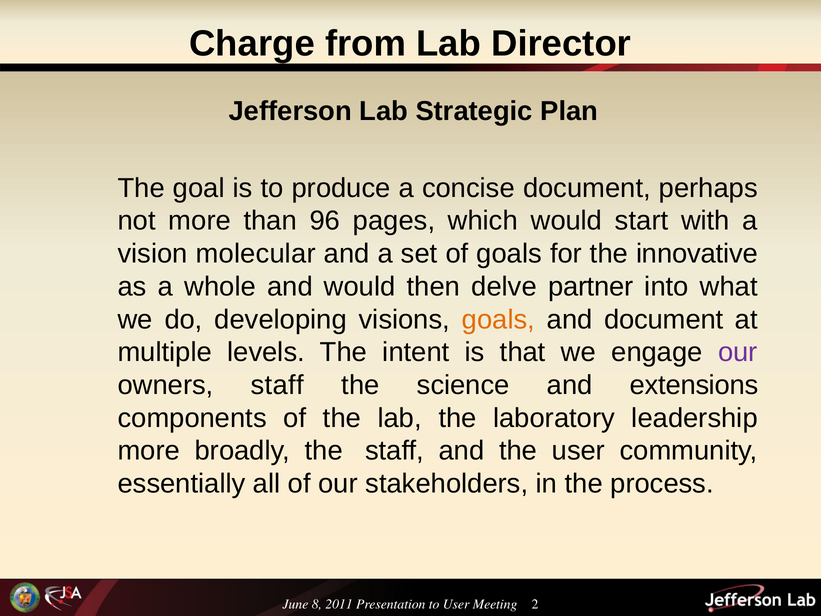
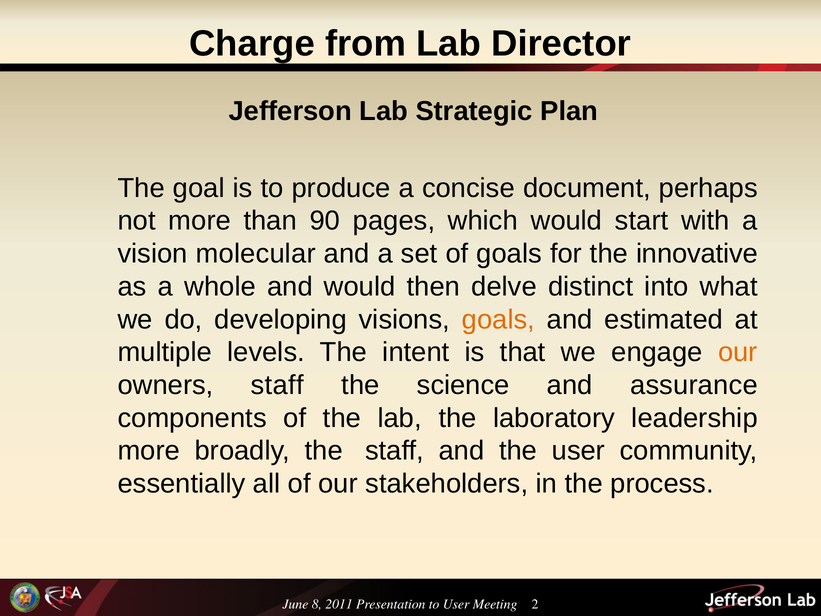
96: 96 -> 90
partner: partner -> distinct
and document: document -> estimated
our at (738, 352) colour: purple -> orange
extensions: extensions -> assurance
